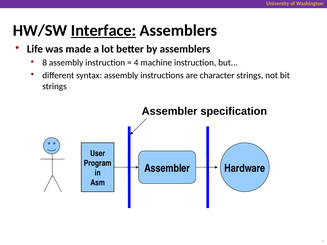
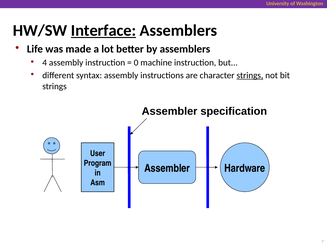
8: 8 -> 4
4: 4 -> 0
strings at (250, 75) underline: none -> present
